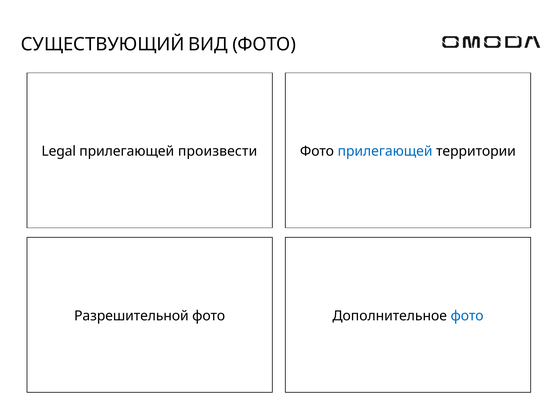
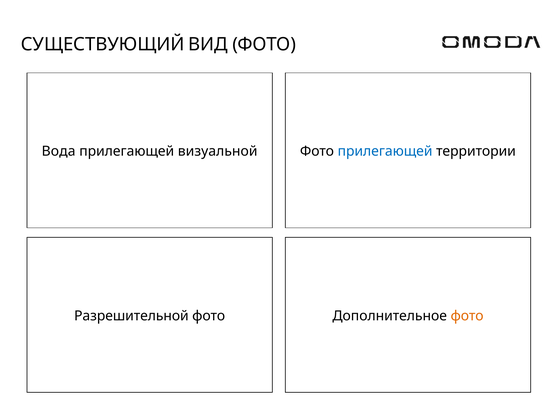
Legal: Legal -> Вода
произвести: произвести -> визуальной
фото at (467, 316) colour: blue -> orange
